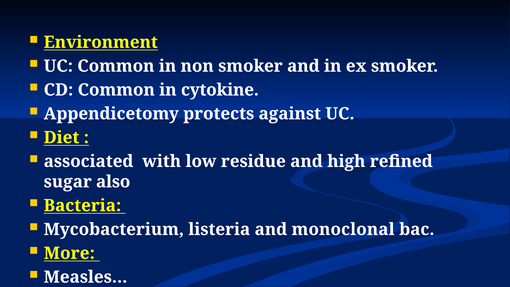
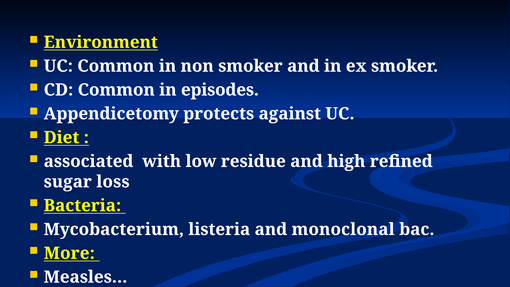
cytokine: cytokine -> episodes
also: also -> loss
